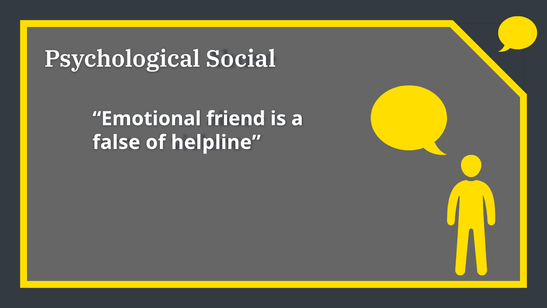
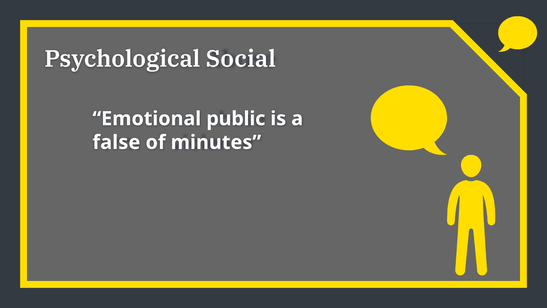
friend: friend -> public
helpline: helpline -> minutes
